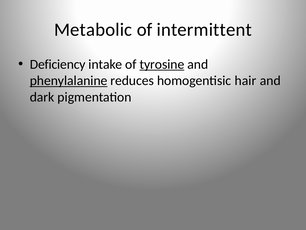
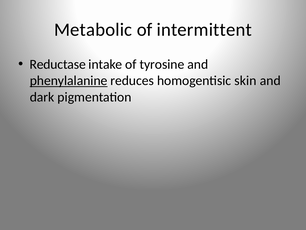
Deficiency: Deficiency -> Reductase
tyrosine underline: present -> none
hair: hair -> skin
